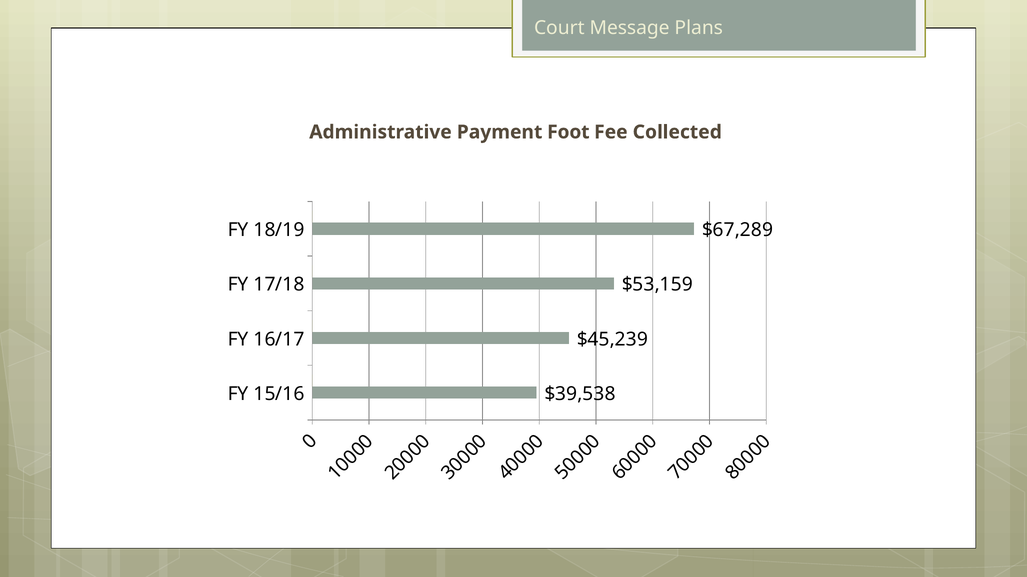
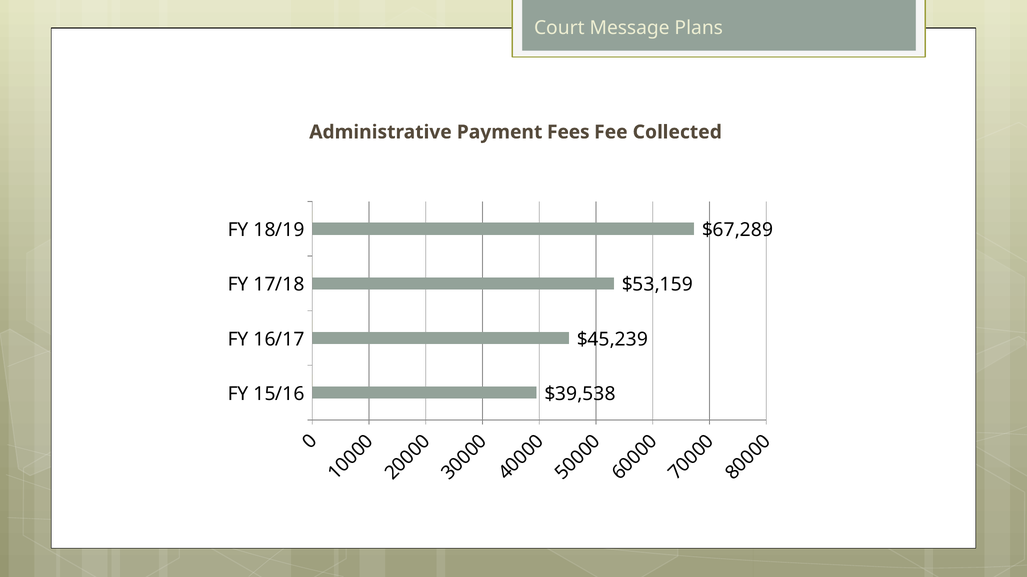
Foot: Foot -> Fees
